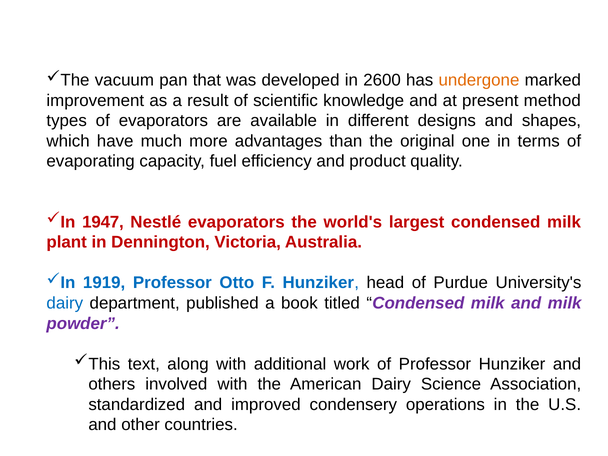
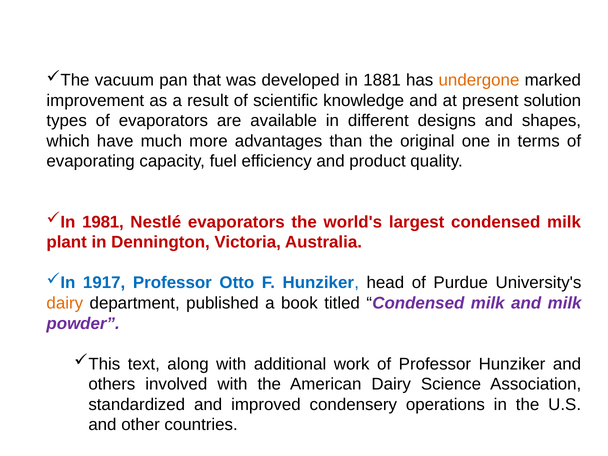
2600: 2600 -> 1881
method: method -> solution
1947: 1947 -> 1981
1919: 1919 -> 1917
dairy at (65, 303) colour: blue -> orange
